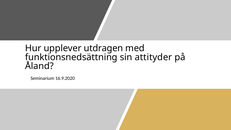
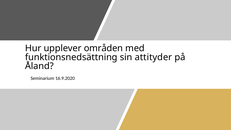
utdragen: utdragen -> områden
